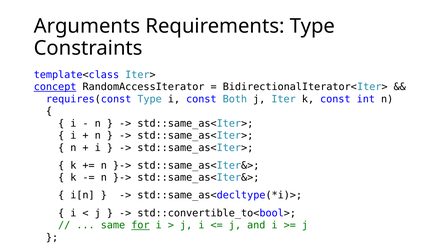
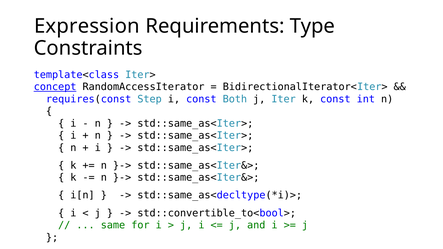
Arguments: Arguments -> Expression
requires(const Type: Type -> Step
for underline: present -> none
